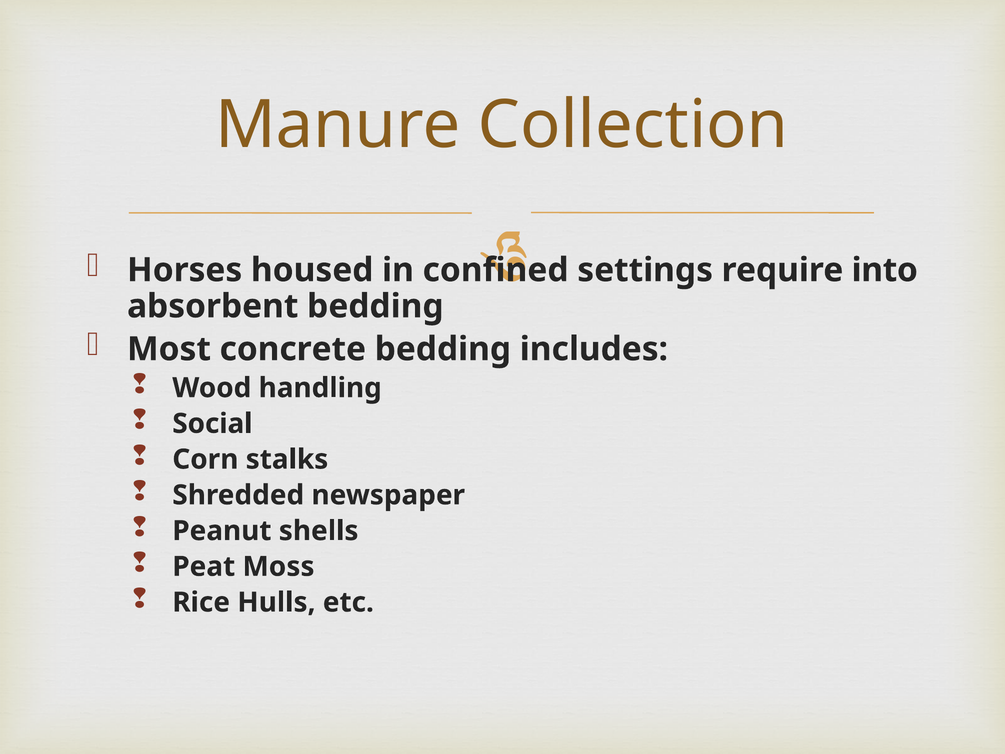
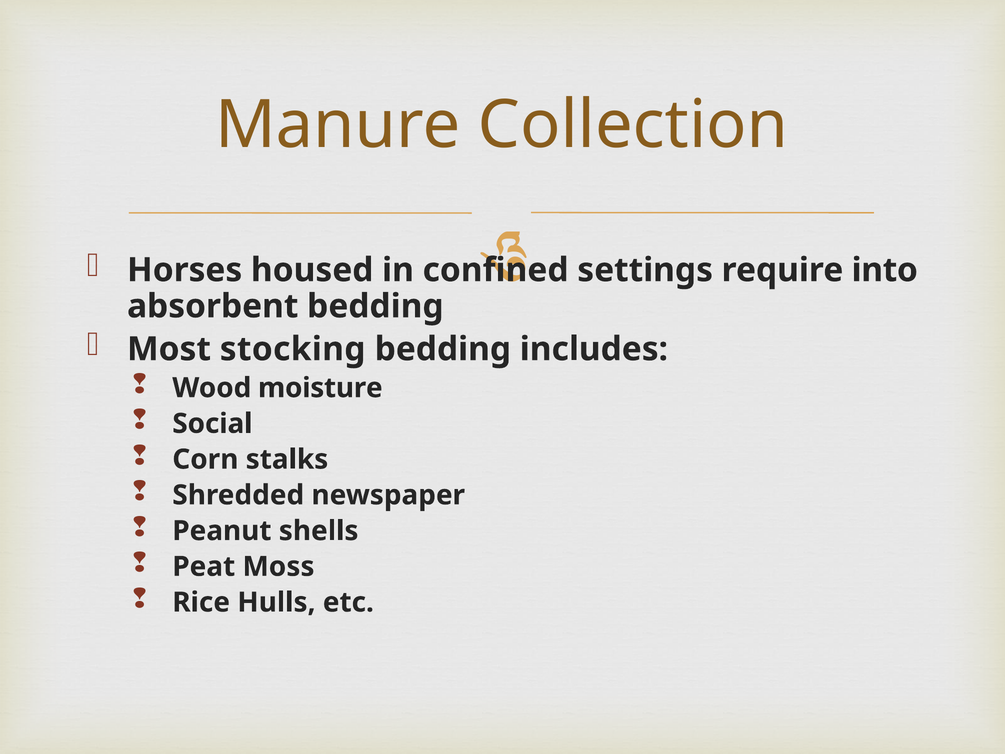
concrete: concrete -> stocking
handling: handling -> moisture
